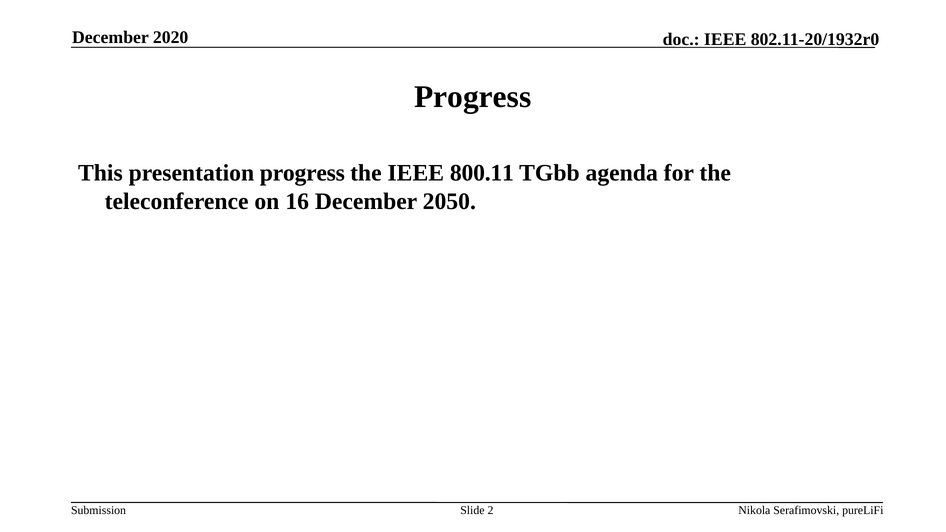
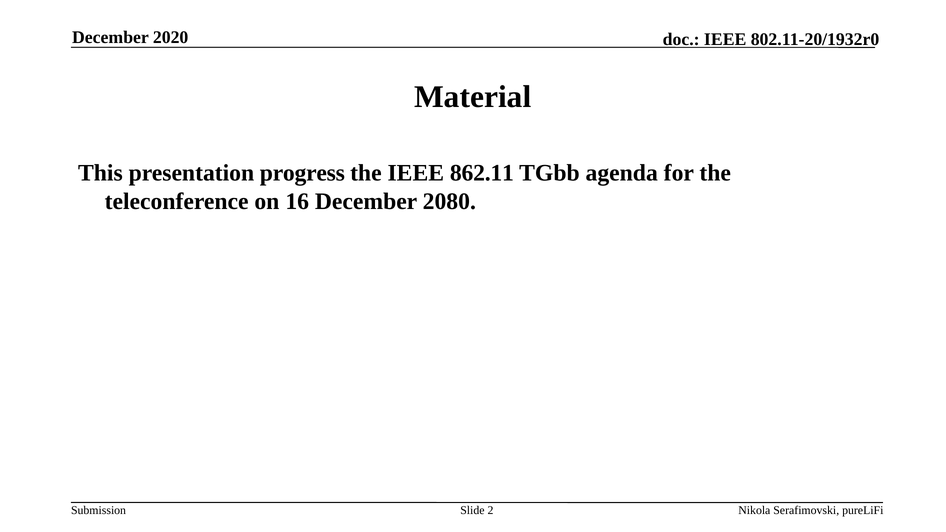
Progress at (473, 97): Progress -> Material
800.11: 800.11 -> 862.11
2050: 2050 -> 2080
